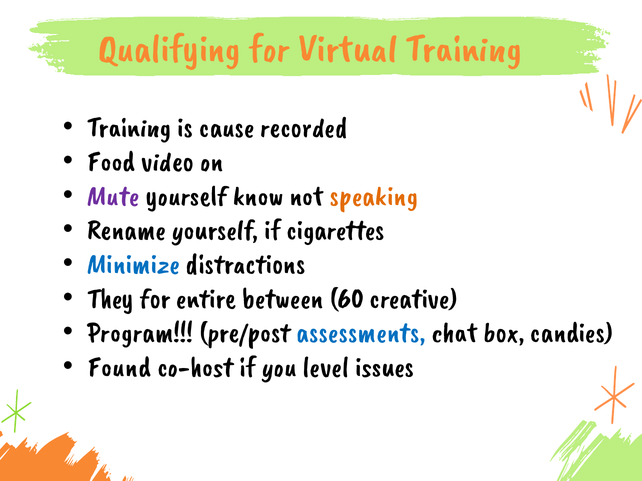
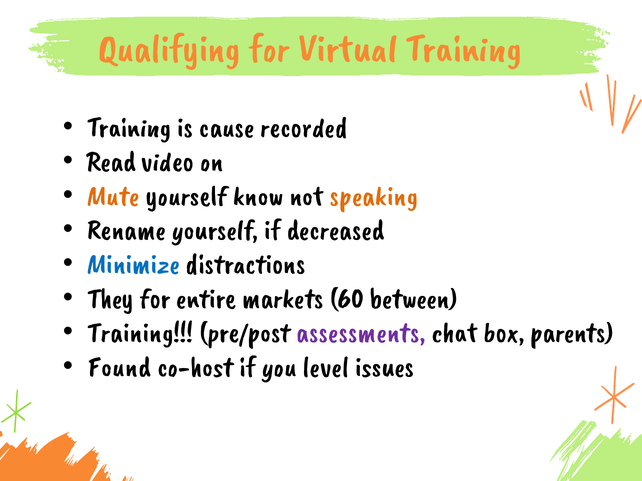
Food: Food -> Read
Mute colour: purple -> orange
cigarettes: cigarettes -> decreased
between: between -> markets
creative: creative -> between
Program at (140, 333): Program -> Training
assessments colour: blue -> purple
candies: candies -> parents
